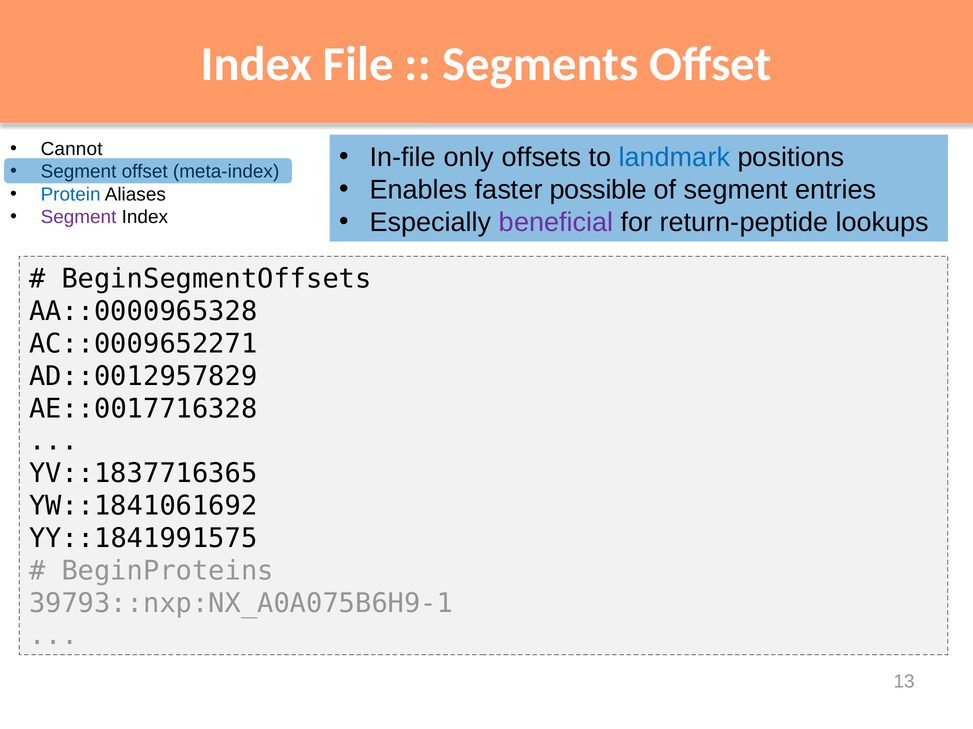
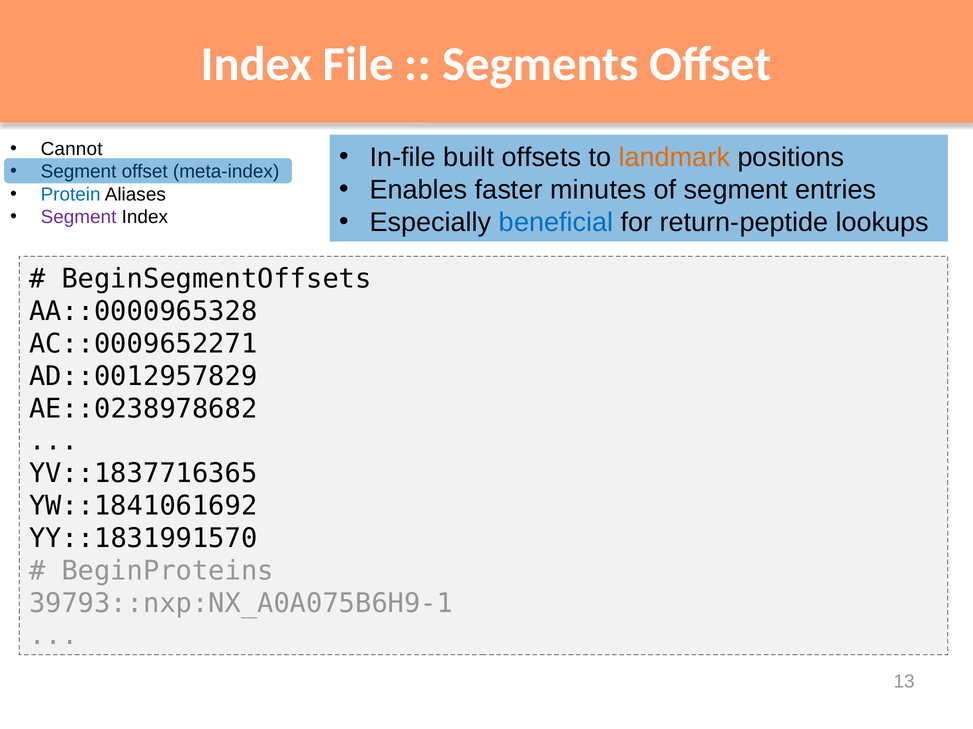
only: only -> built
landmark colour: blue -> orange
possible: possible -> minutes
beneficial colour: purple -> blue
AE::0017716328: AE::0017716328 -> AE::0238978682
YY::1841991575: YY::1841991575 -> YY::1831991570
